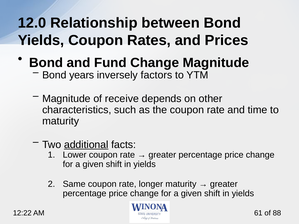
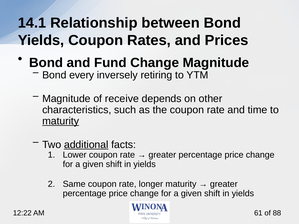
12.0: 12.0 -> 14.1
years: years -> every
factors: factors -> retiring
maturity at (61, 121) underline: none -> present
